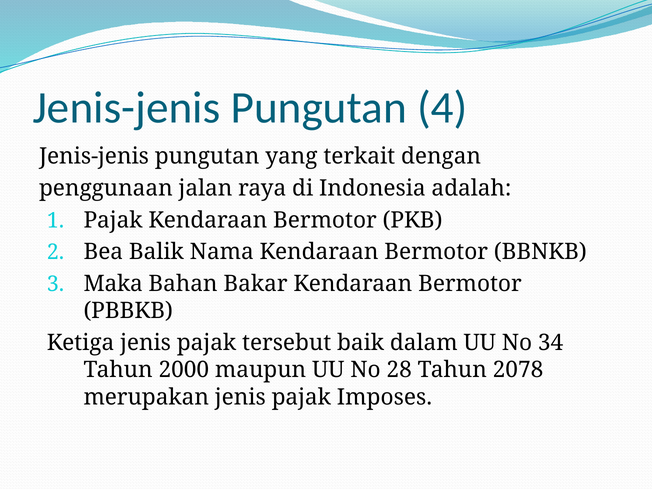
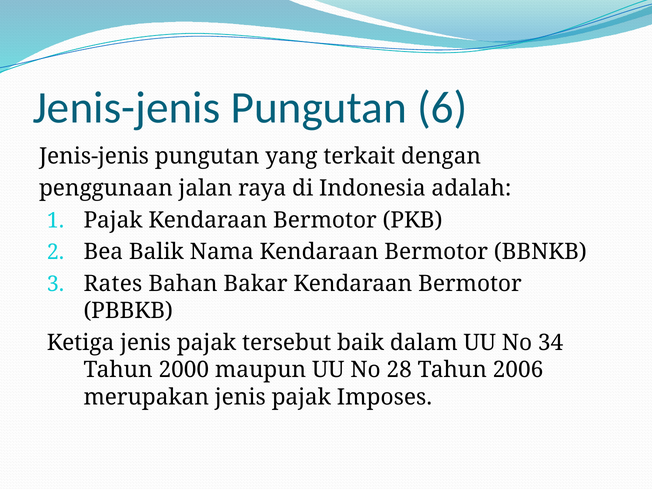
4: 4 -> 6
Maka: Maka -> Rates
2078: 2078 -> 2006
